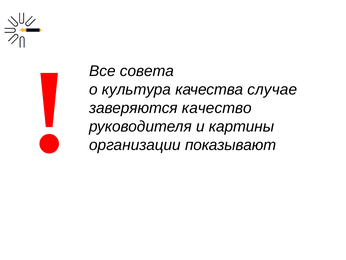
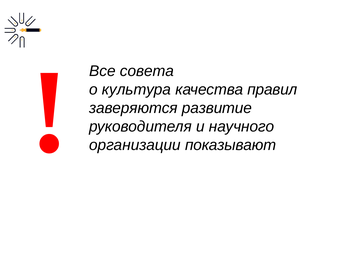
случае: случае -> правил
качество: качество -> развитие
картины: картины -> научного
